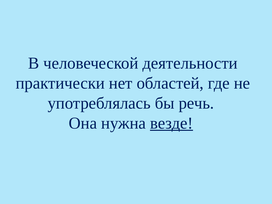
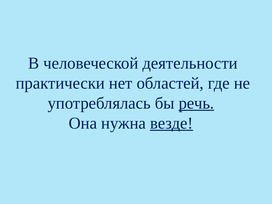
речь underline: none -> present
